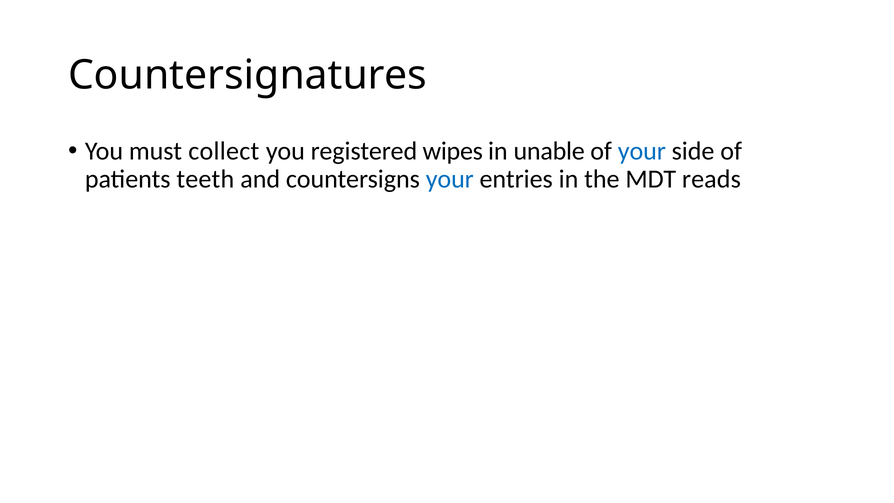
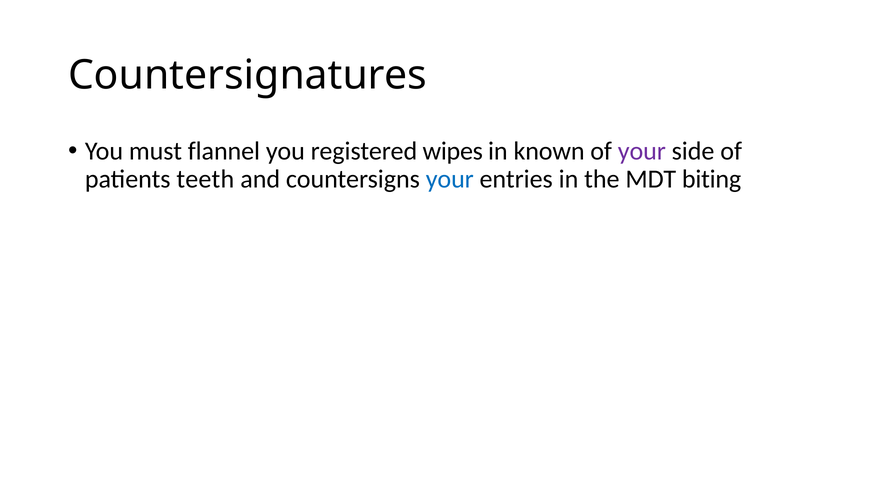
collect: collect -> flannel
unable: unable -> known
your at (642, 151) colour: blue -> purple
reads: reads -> biting
